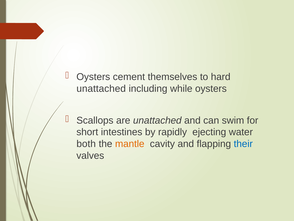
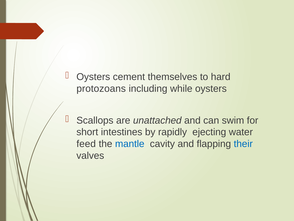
unattached at (101, 88): unattached -> protozoans
both: both -> feed
mantle colour: orange -> blue
